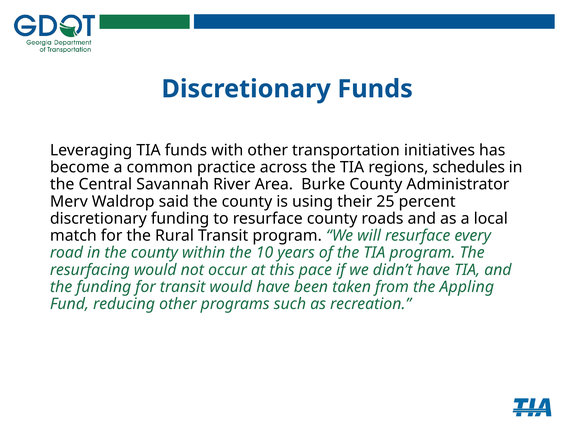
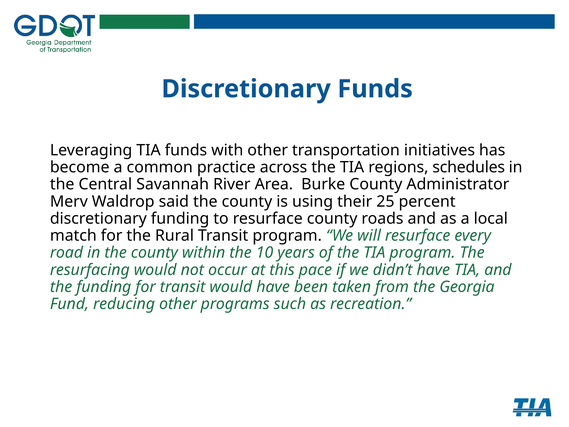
Appling: Appling -> Georgia
